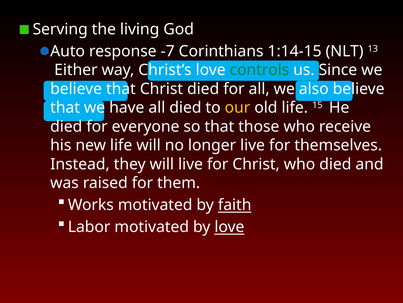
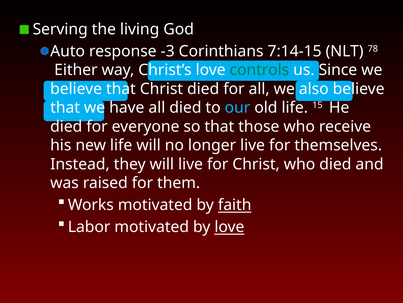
-7: -7 -> -3
1:14-15: 1:14-15 -> 7:14-15
13: 13 -> 78
our colour: yellow -> light blue
